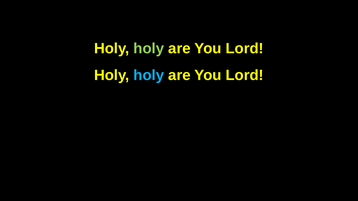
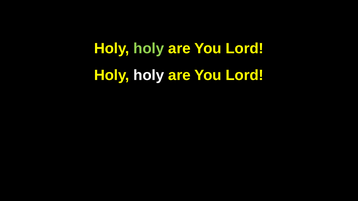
holy at (149, 75) colour: light blue -> white
